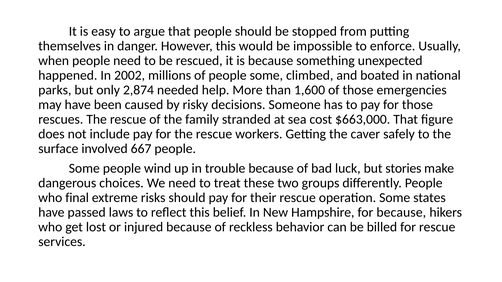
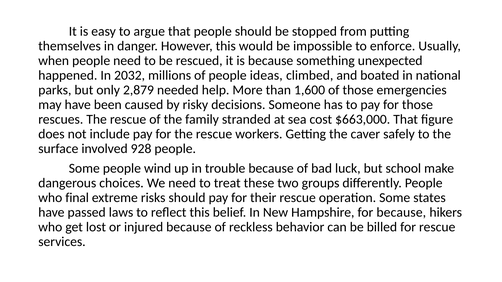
2002: 2002 -> 2032
of people some: some -> ideas
2,874: 2,874 -> 2,879
667: 667 -> 928
stories: stories -> school
